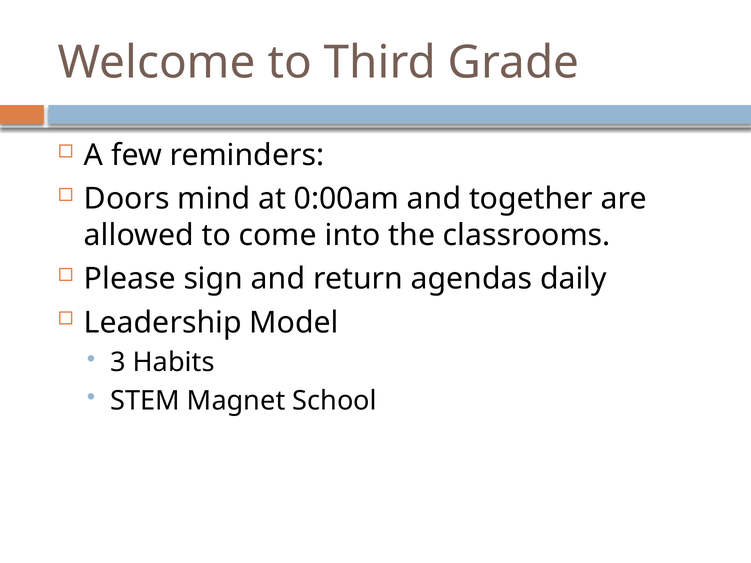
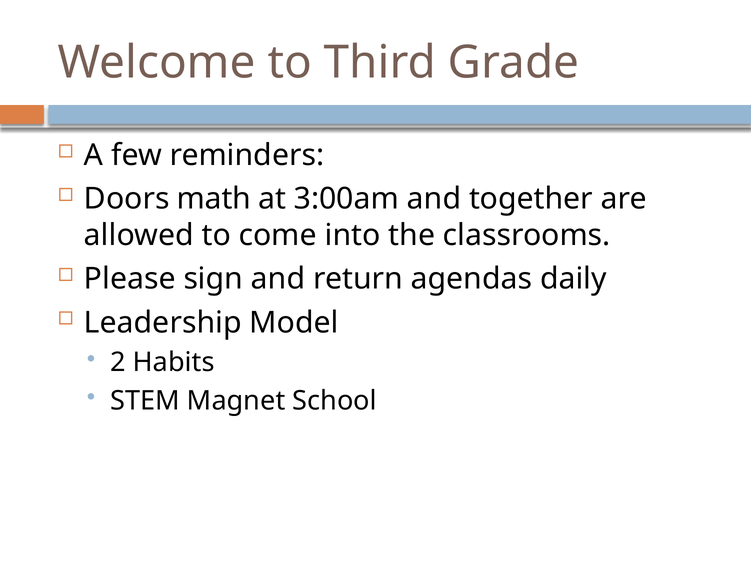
mind: mind -> math
0:00am: 0:00am -> 3:00am
3: 3 -> 2
